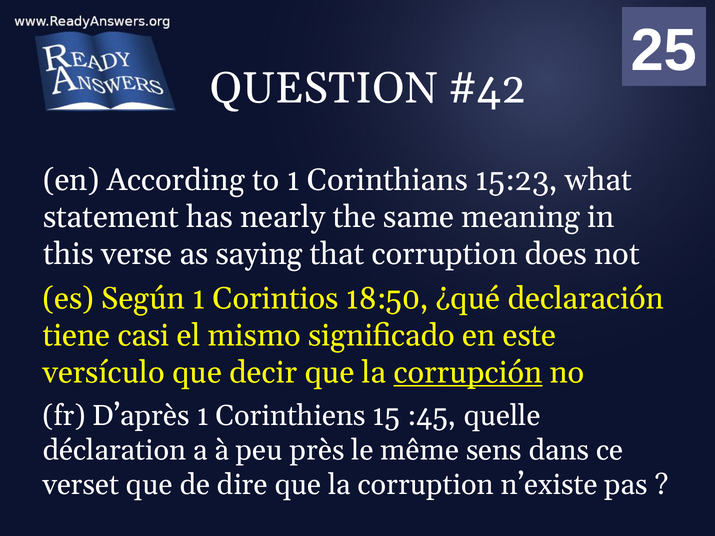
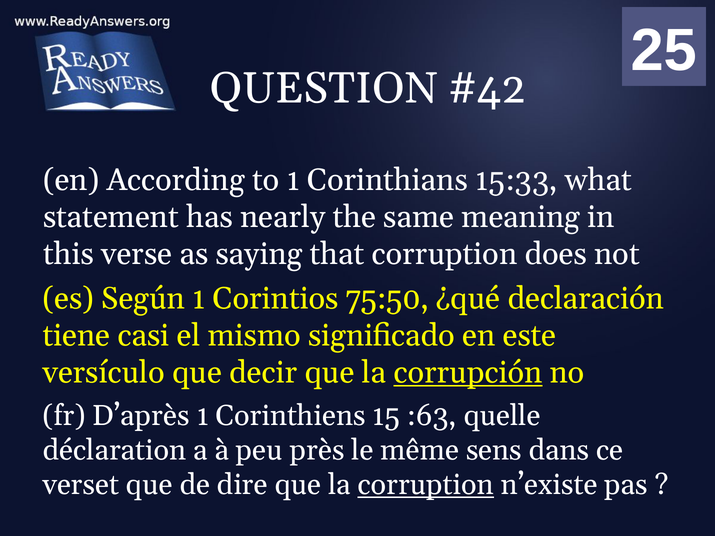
15:23: 15:23 -> 15:33
18:50: 18:50 -> 75:50
:45: :45 -> :63
corruption at (426, 485) underline: none -> present
